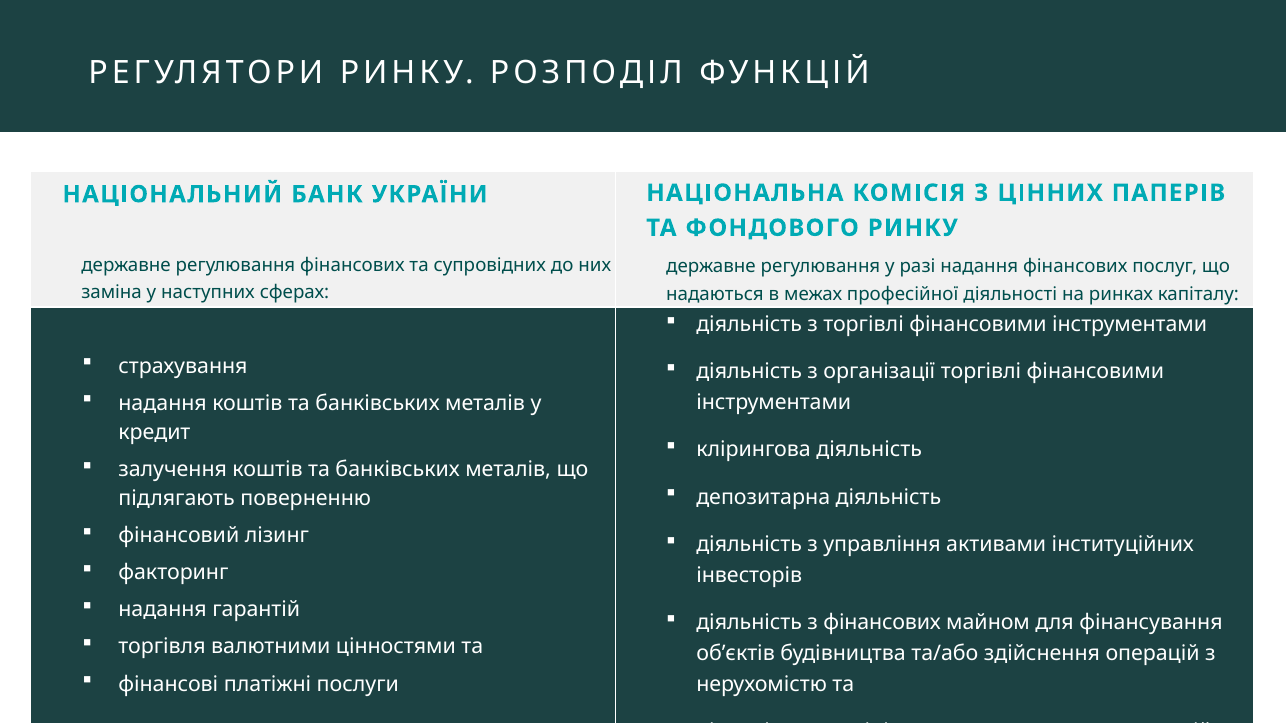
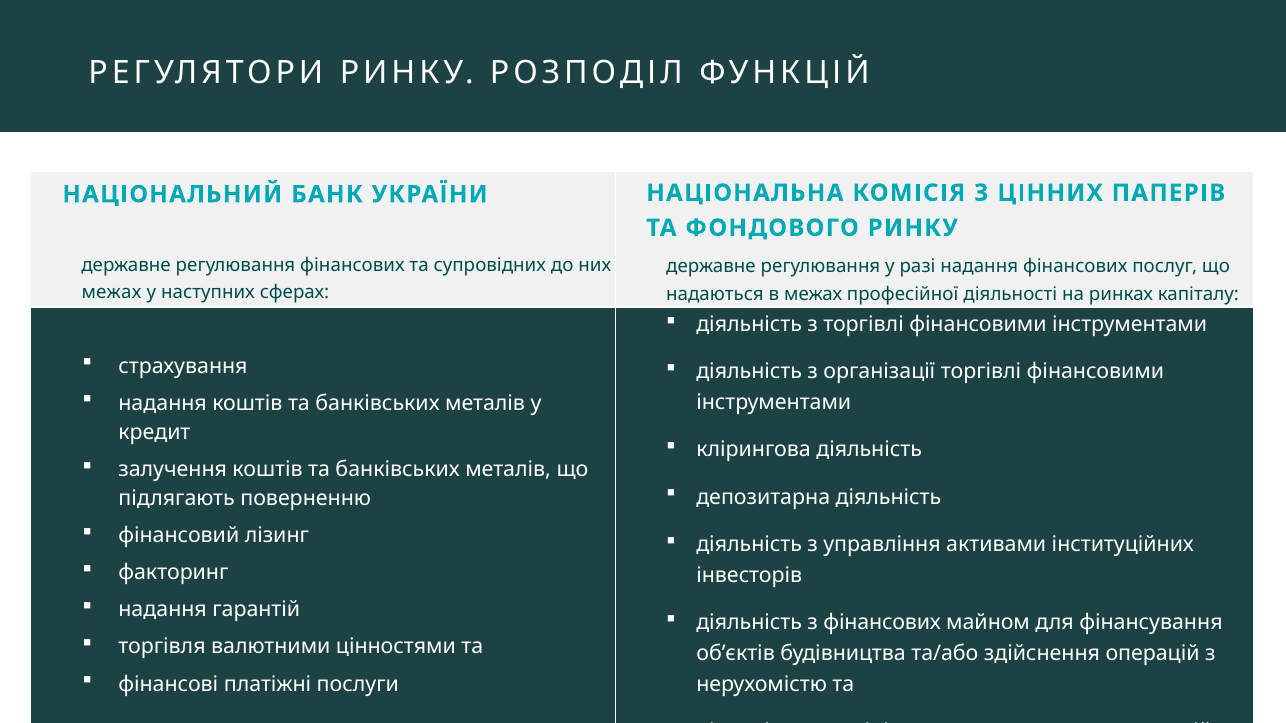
заміна at (112, 293): заміна -> межах
